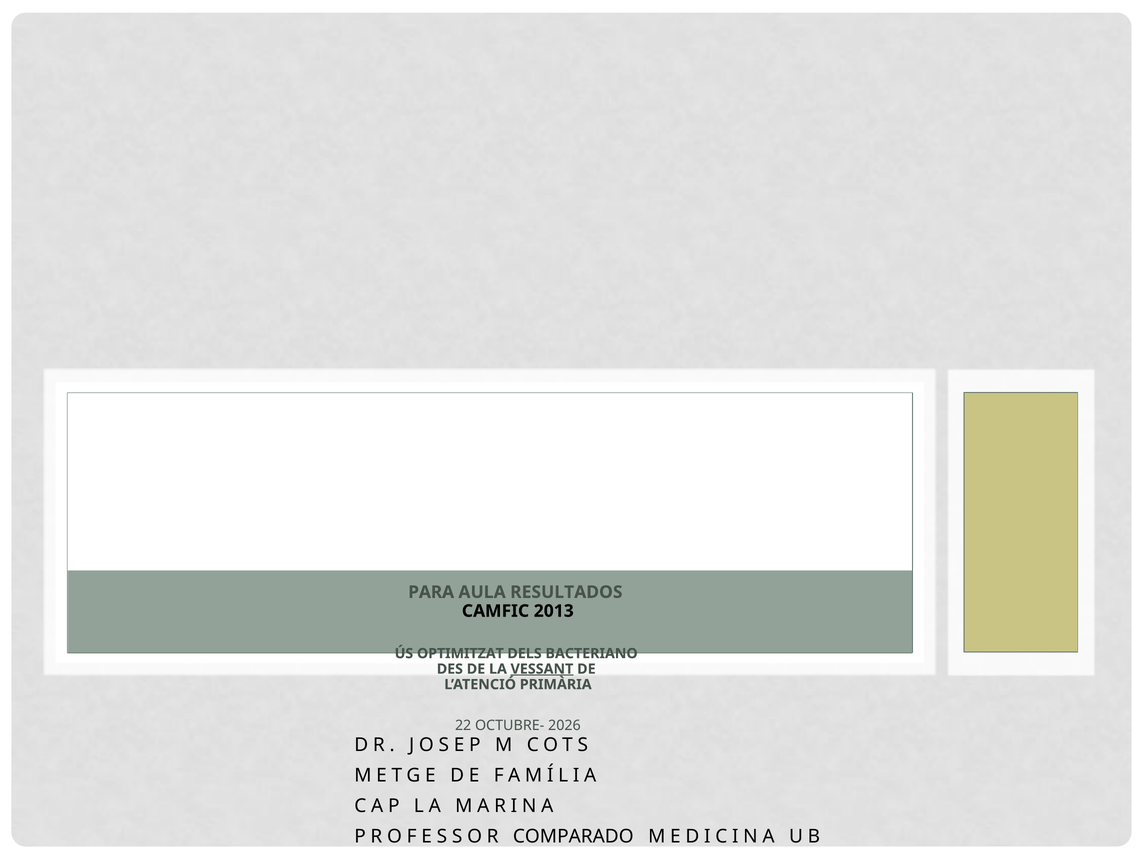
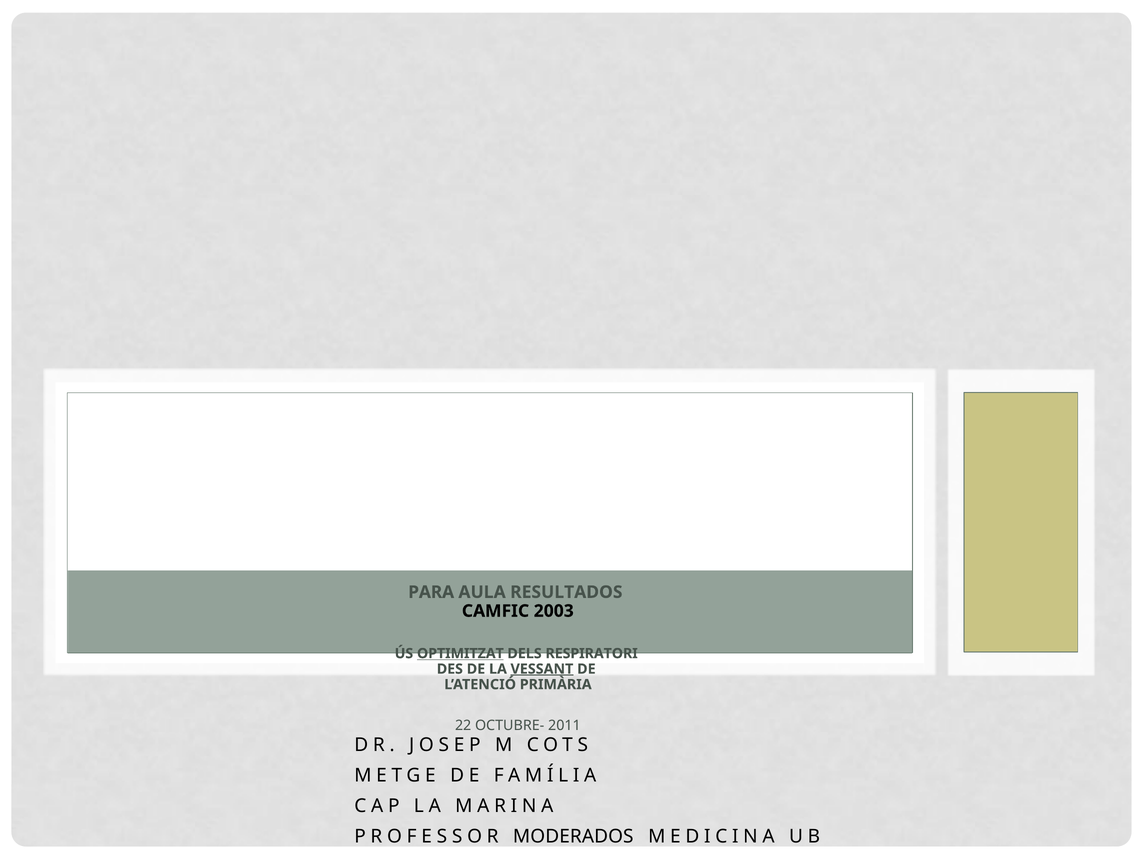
2013: 2013 -> 2003
OPTIMITZAT underline: none -> present
BACTERIANO: BACTERIANO -> RESPIRATORI
2026: 2026 -> 2011
COMPARADO: COMPARADO -> MODERADOS
